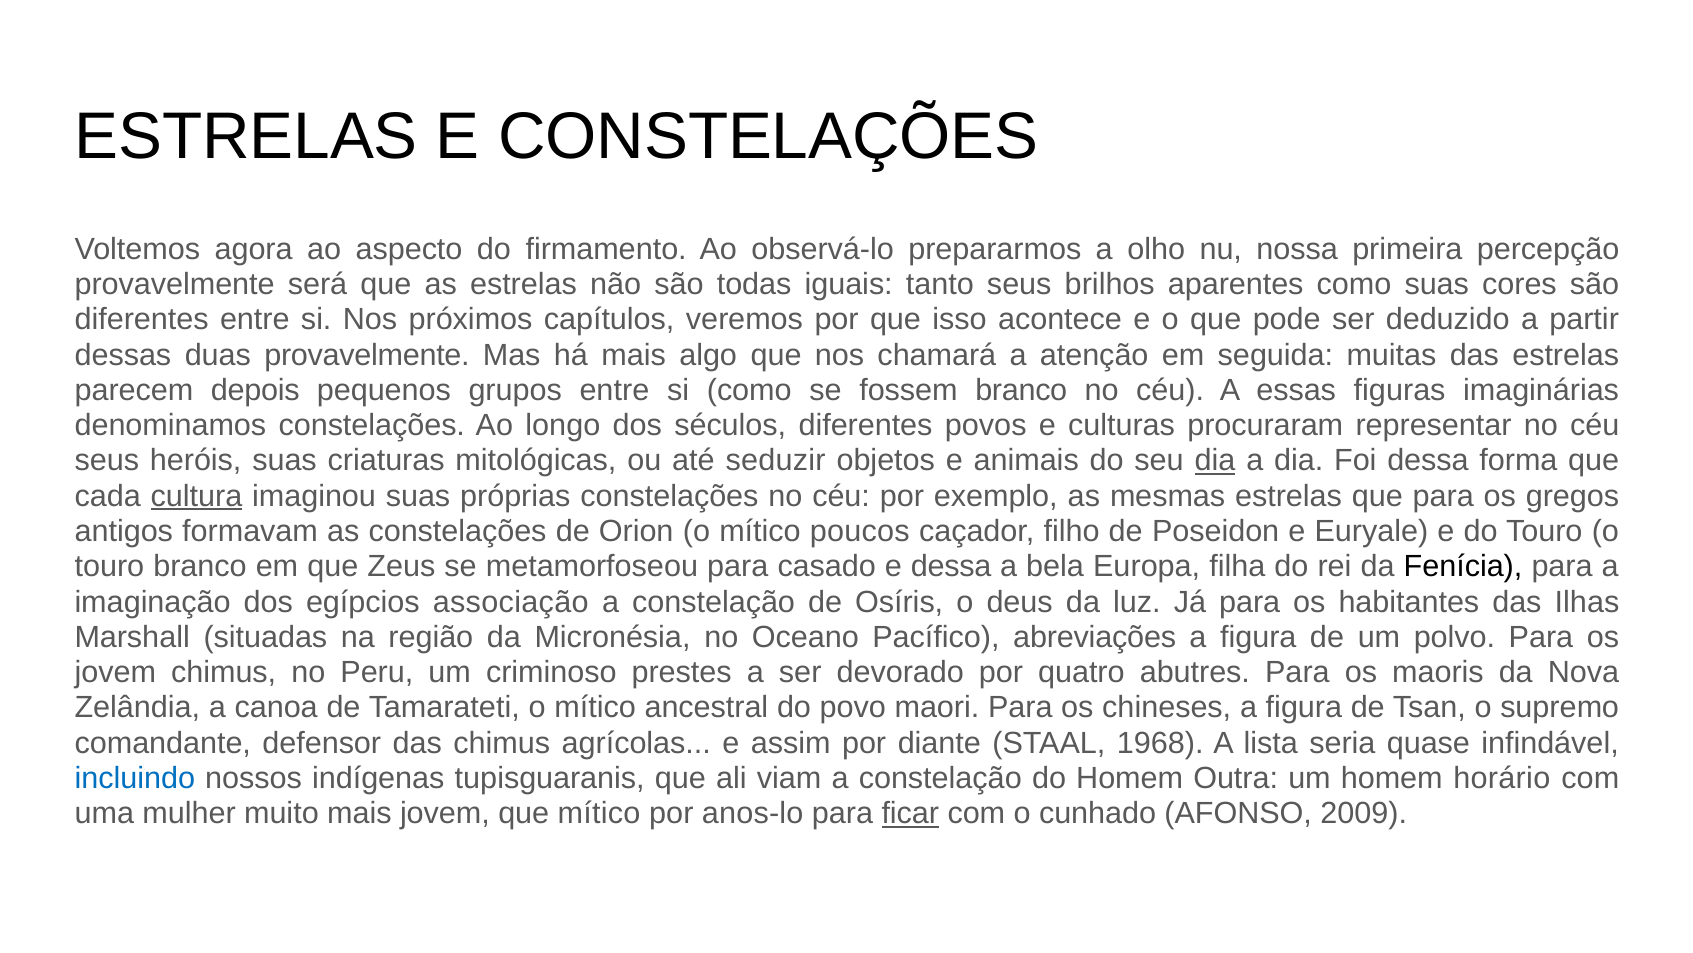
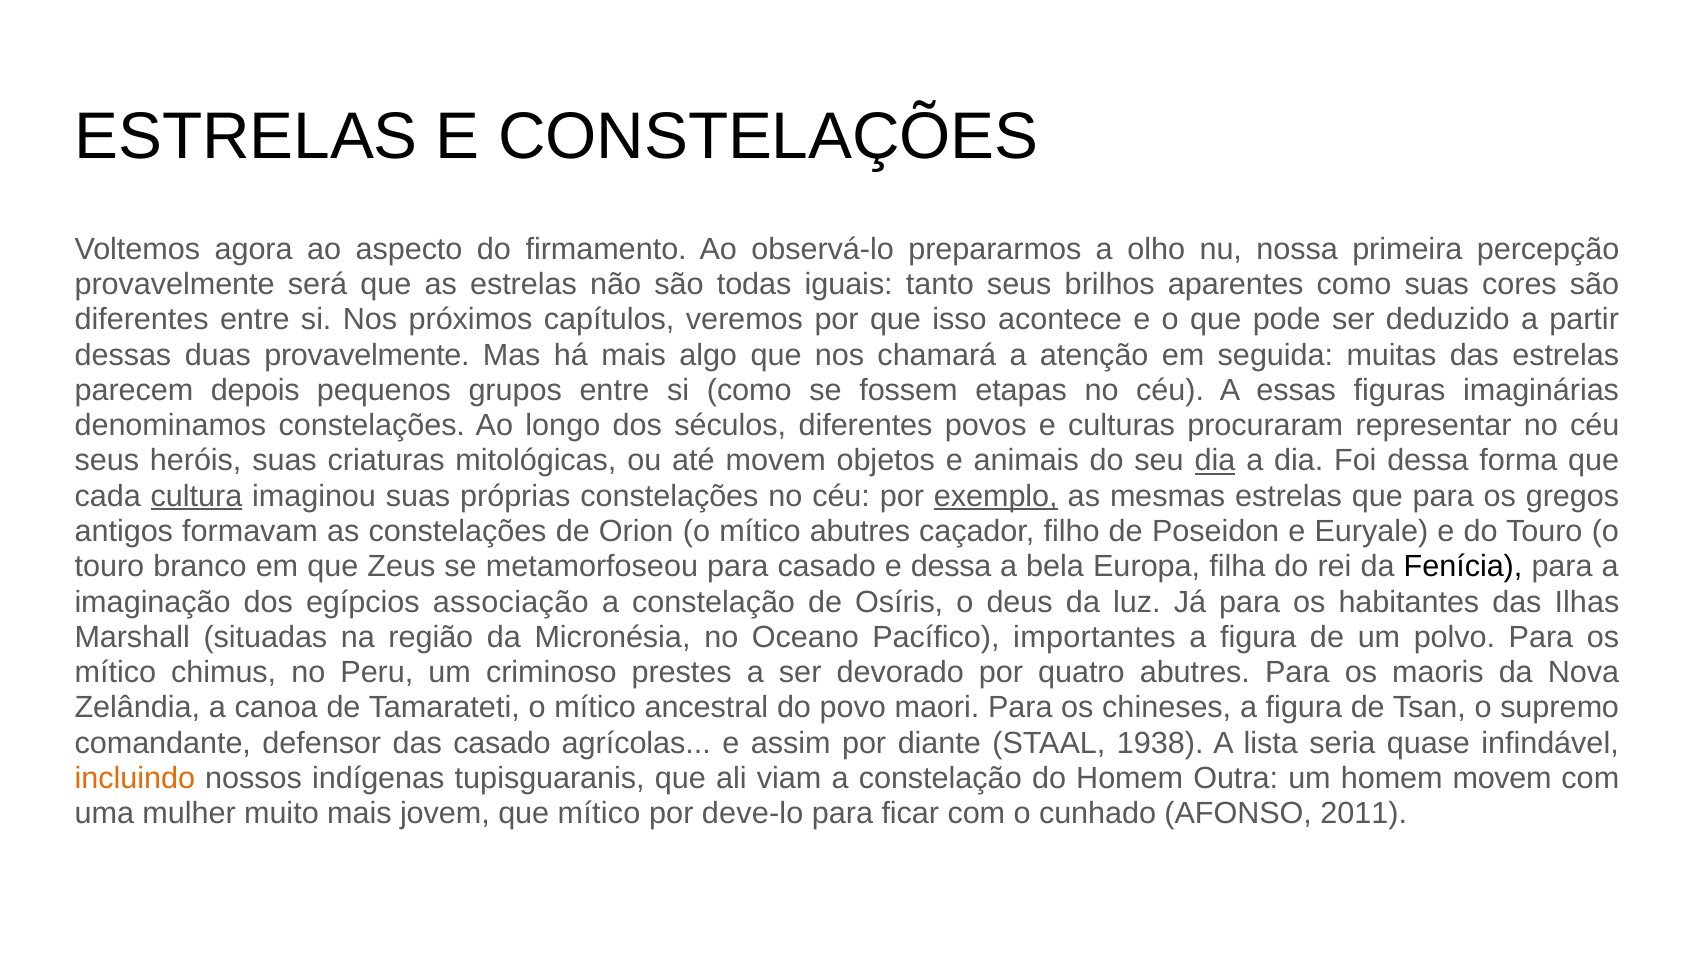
fossem branco: branco -> etapas
até seduzir: seduzir -> movem
exemplo underline: none -> present
mítico poucos: poucos -> abutres
abreviações: abreviações -> importantes
jovem at (115, 672): jovem -> mítico
das chimus: chimus -> casado
1968: 1968 -> 1938
incluindo colour: blue -> orange
homem horário: horário -> movem
anos-lo: anos-lo -> deve-lo
ficar underline: present -> none
2009: 2009 -> 2011
